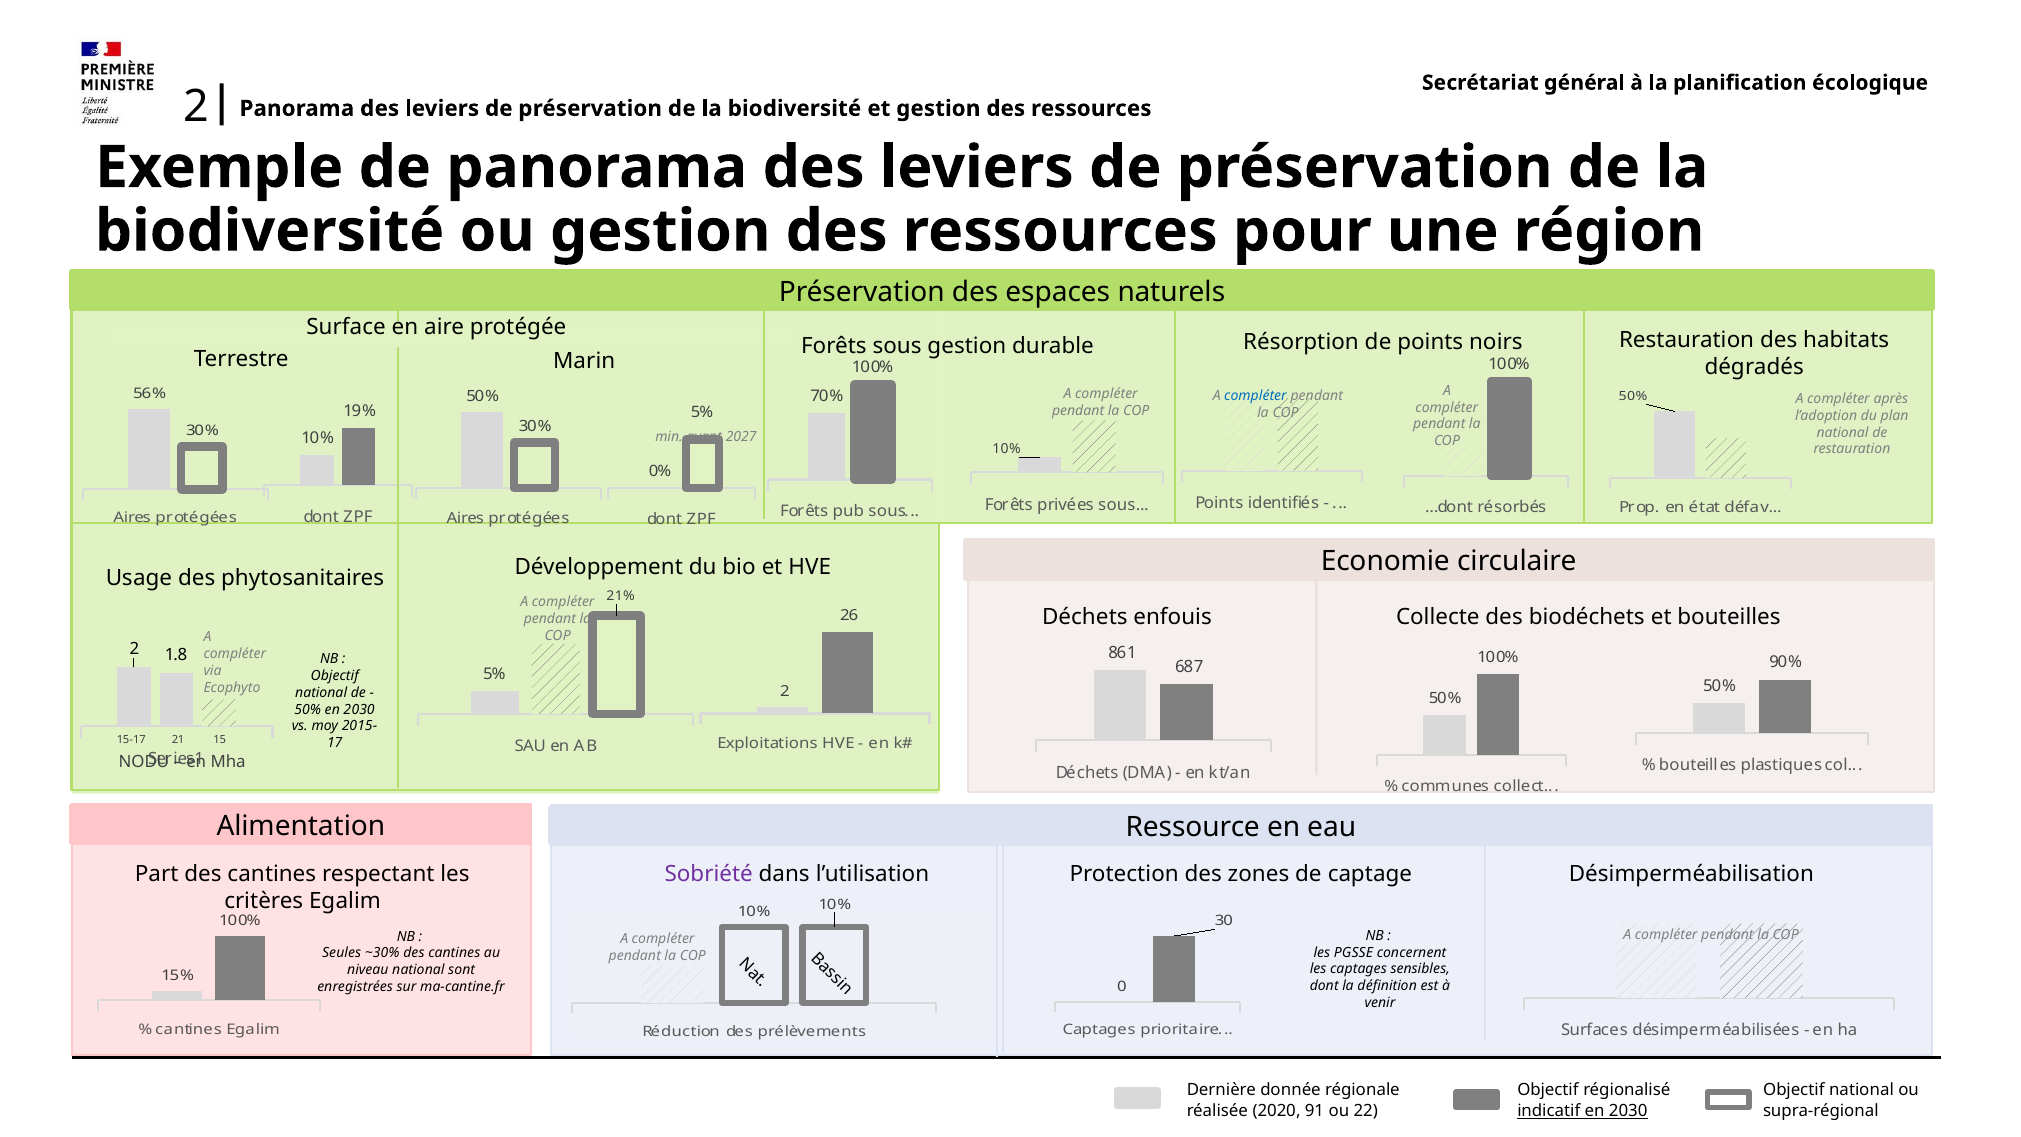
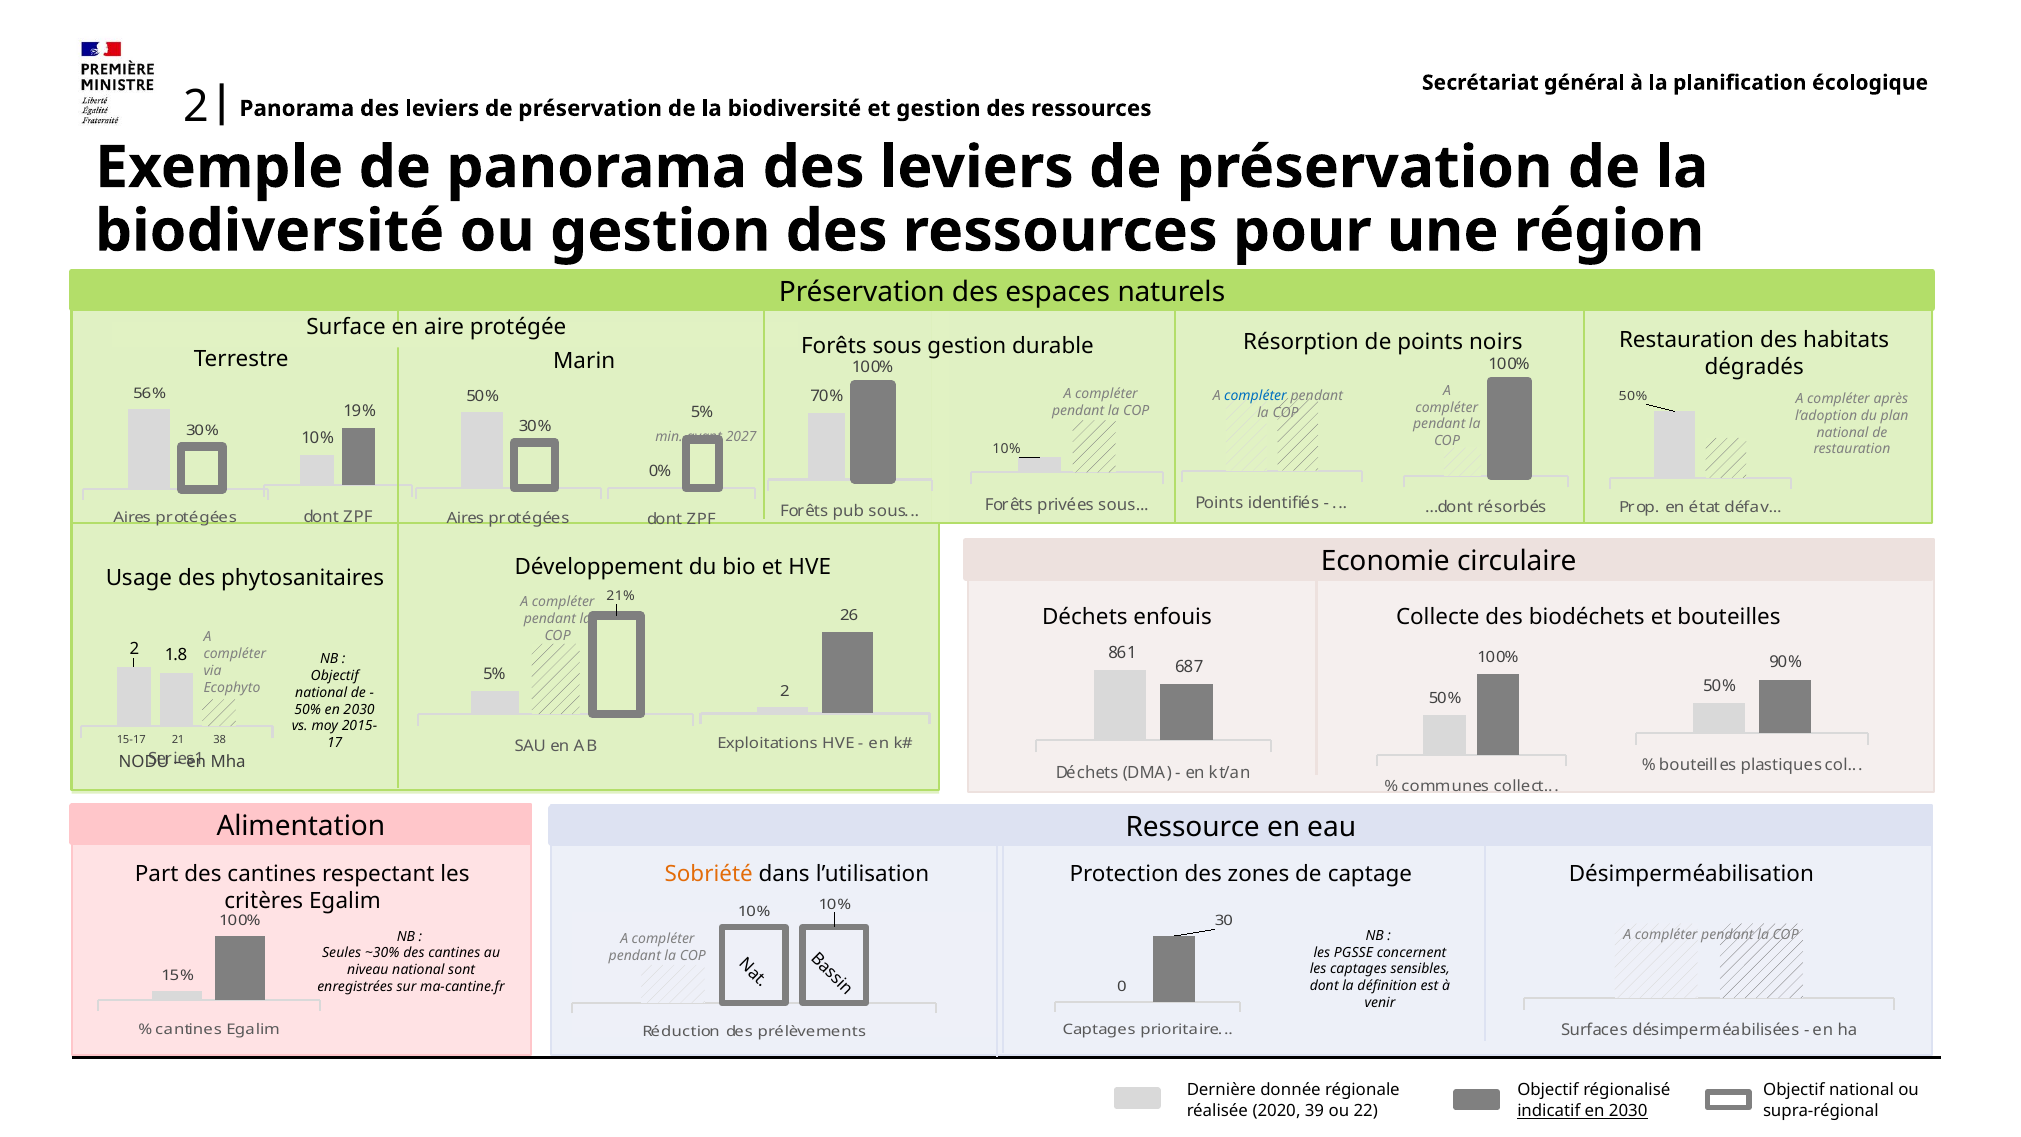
15: 15 -> 38
Sobriété colour: purple -> orange
91: 91 -> 39
